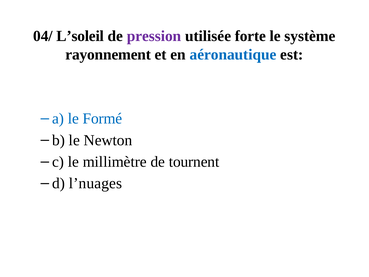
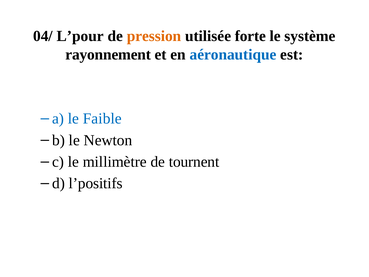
L’soleil: L’soleil -> L’pour
pression colour: purple -> orange
Formé: Formé -> Faible
l’nuages: l’nuages -> l’positifs
